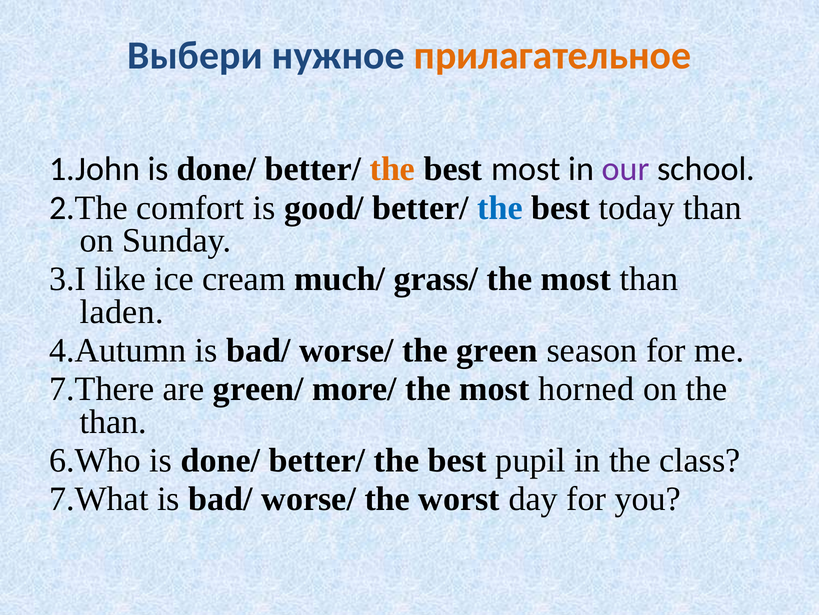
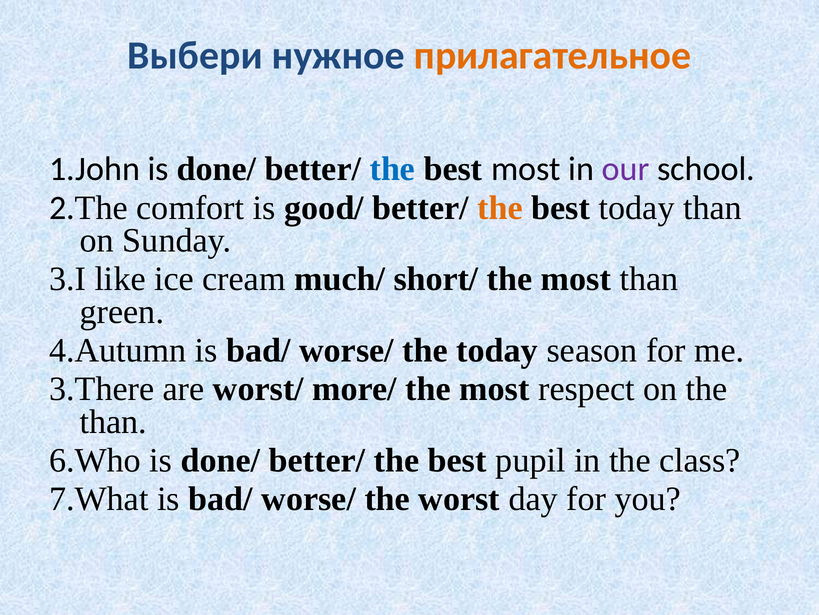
the at (392, 169) colour: orange -> blue
the at (500, 207) colour: blue -> orange
grass/: grass/ -> short/
laden: laden -> green
the green: green -> today
7.There: 7.There -> 3.There
green/: green/ -> worst/
horned: horned -> respect
